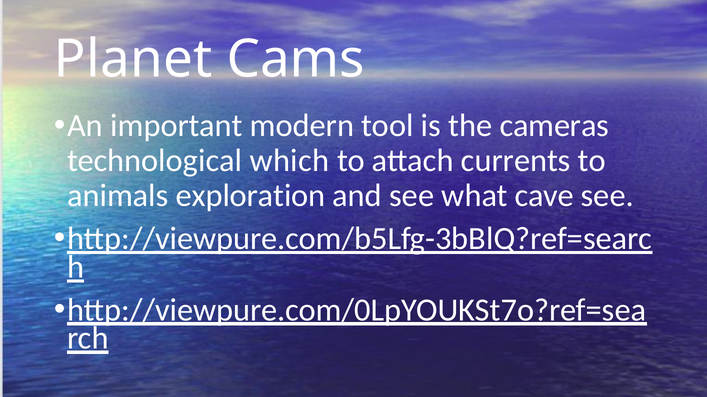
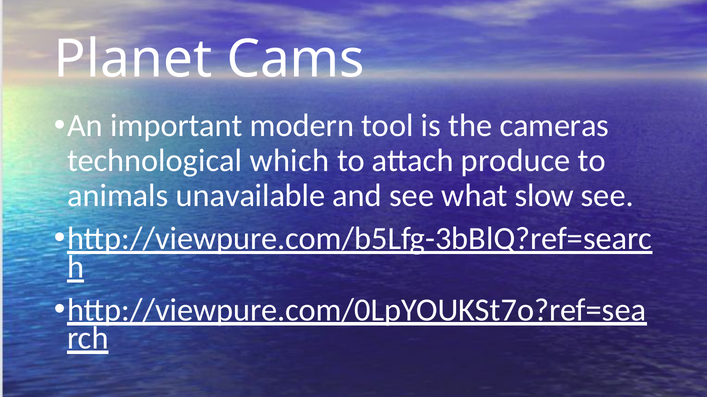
currents: currents -> produce
exploration: exploration -> unavailable
cave: cave -> slow
